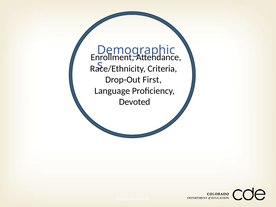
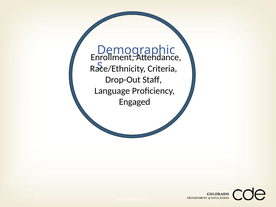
First: First -> Staff
Devoted: Devoted -> Engaged
